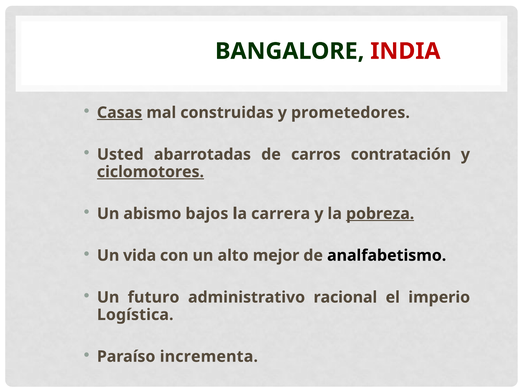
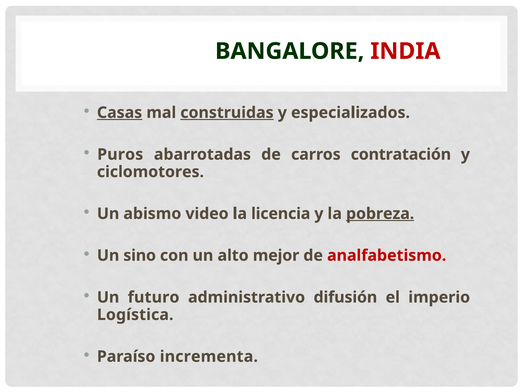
construidas underline: none -> present
prometedores: prometedores -> especializados
Usted: Usted -> Puros
ciclomotores underline: present -> none
bajos: bajos -> video
carrera: carrera -> licencia
vida: vida -> sino
analfabetismo colour: black -> red
racional: racional -> difusión
